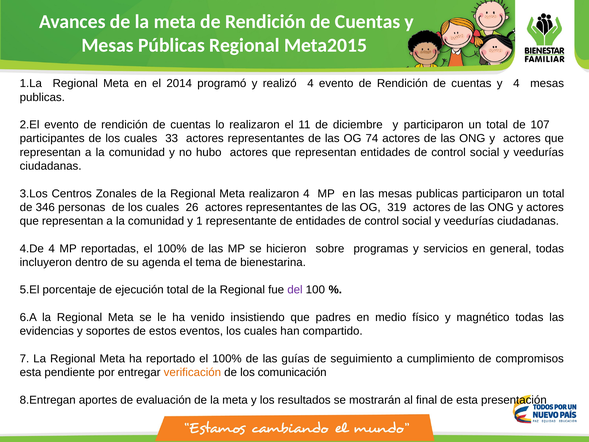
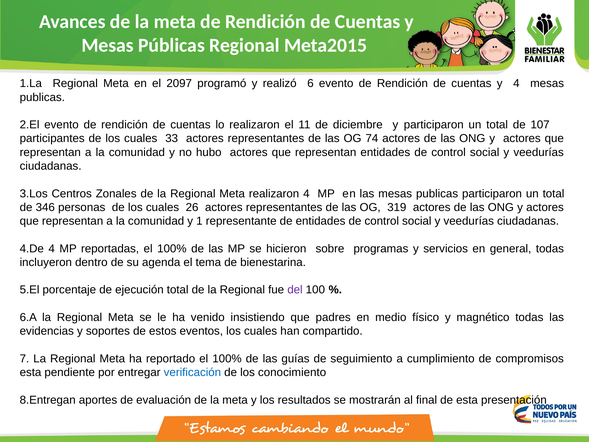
2014: 2014 -> 2097
realizó 4: 4 -> 6
verificación colour: orange -> blue
comunicación: comunicación -> conocimiento
